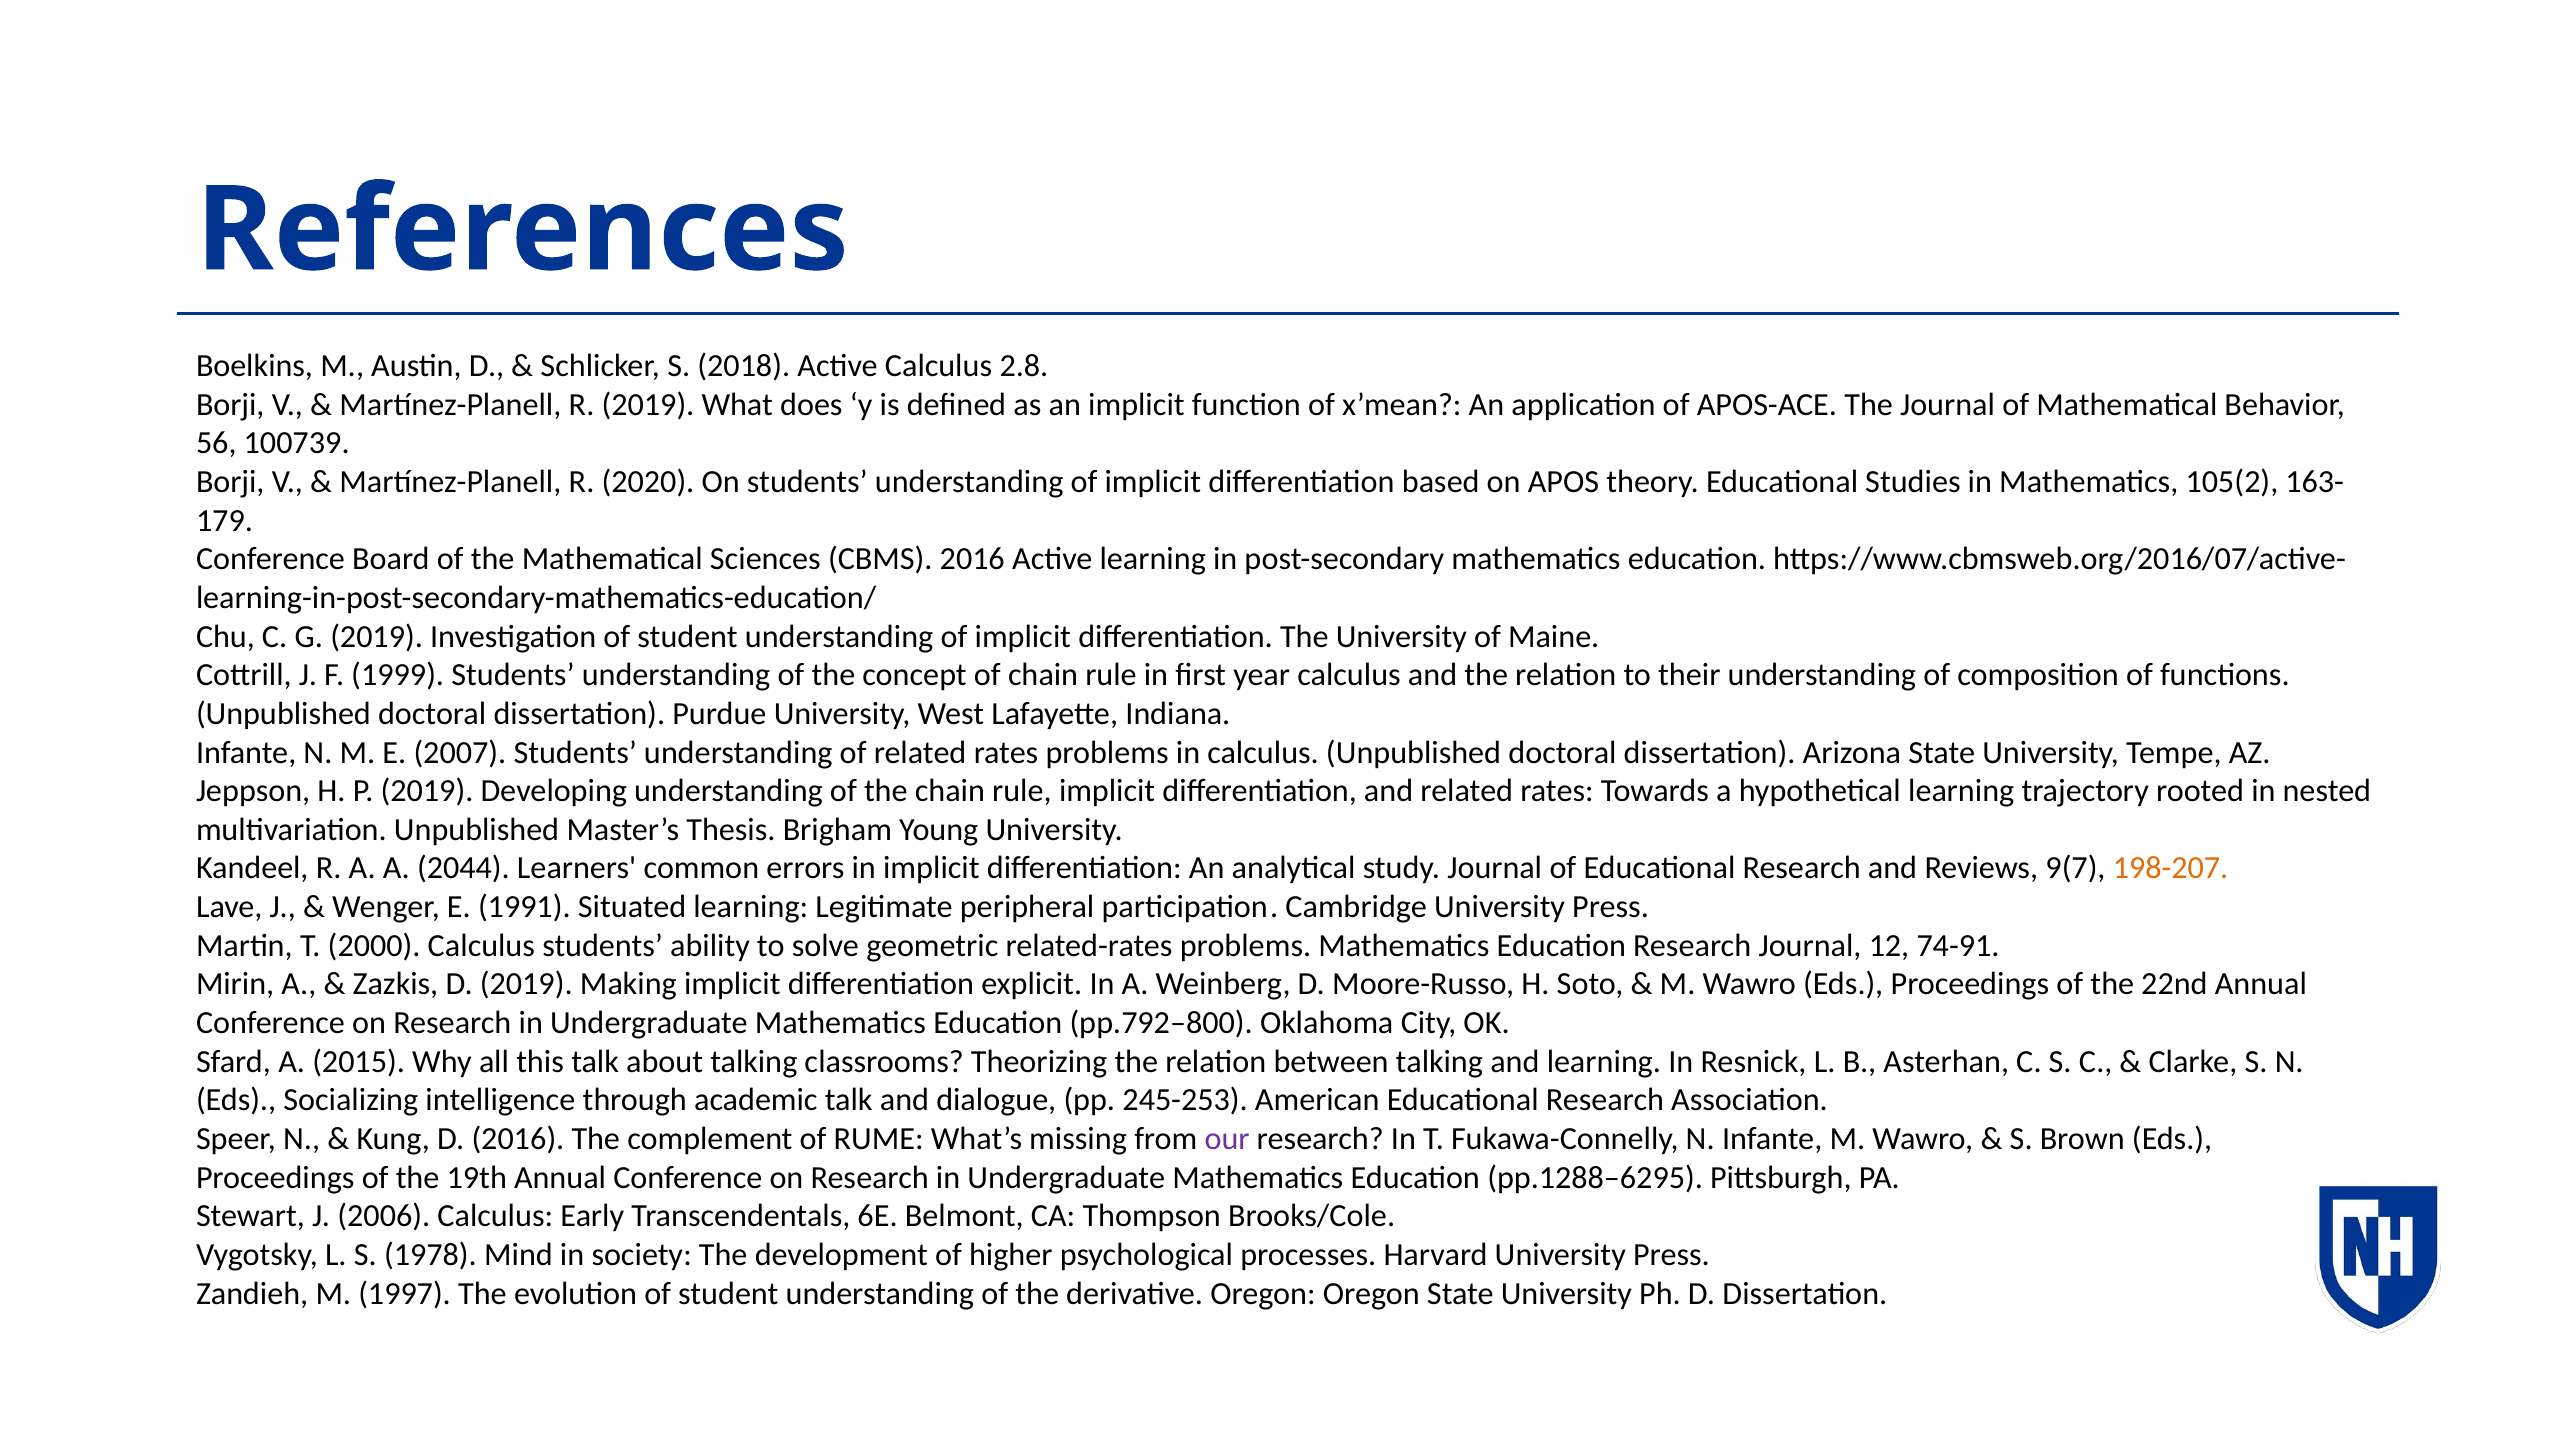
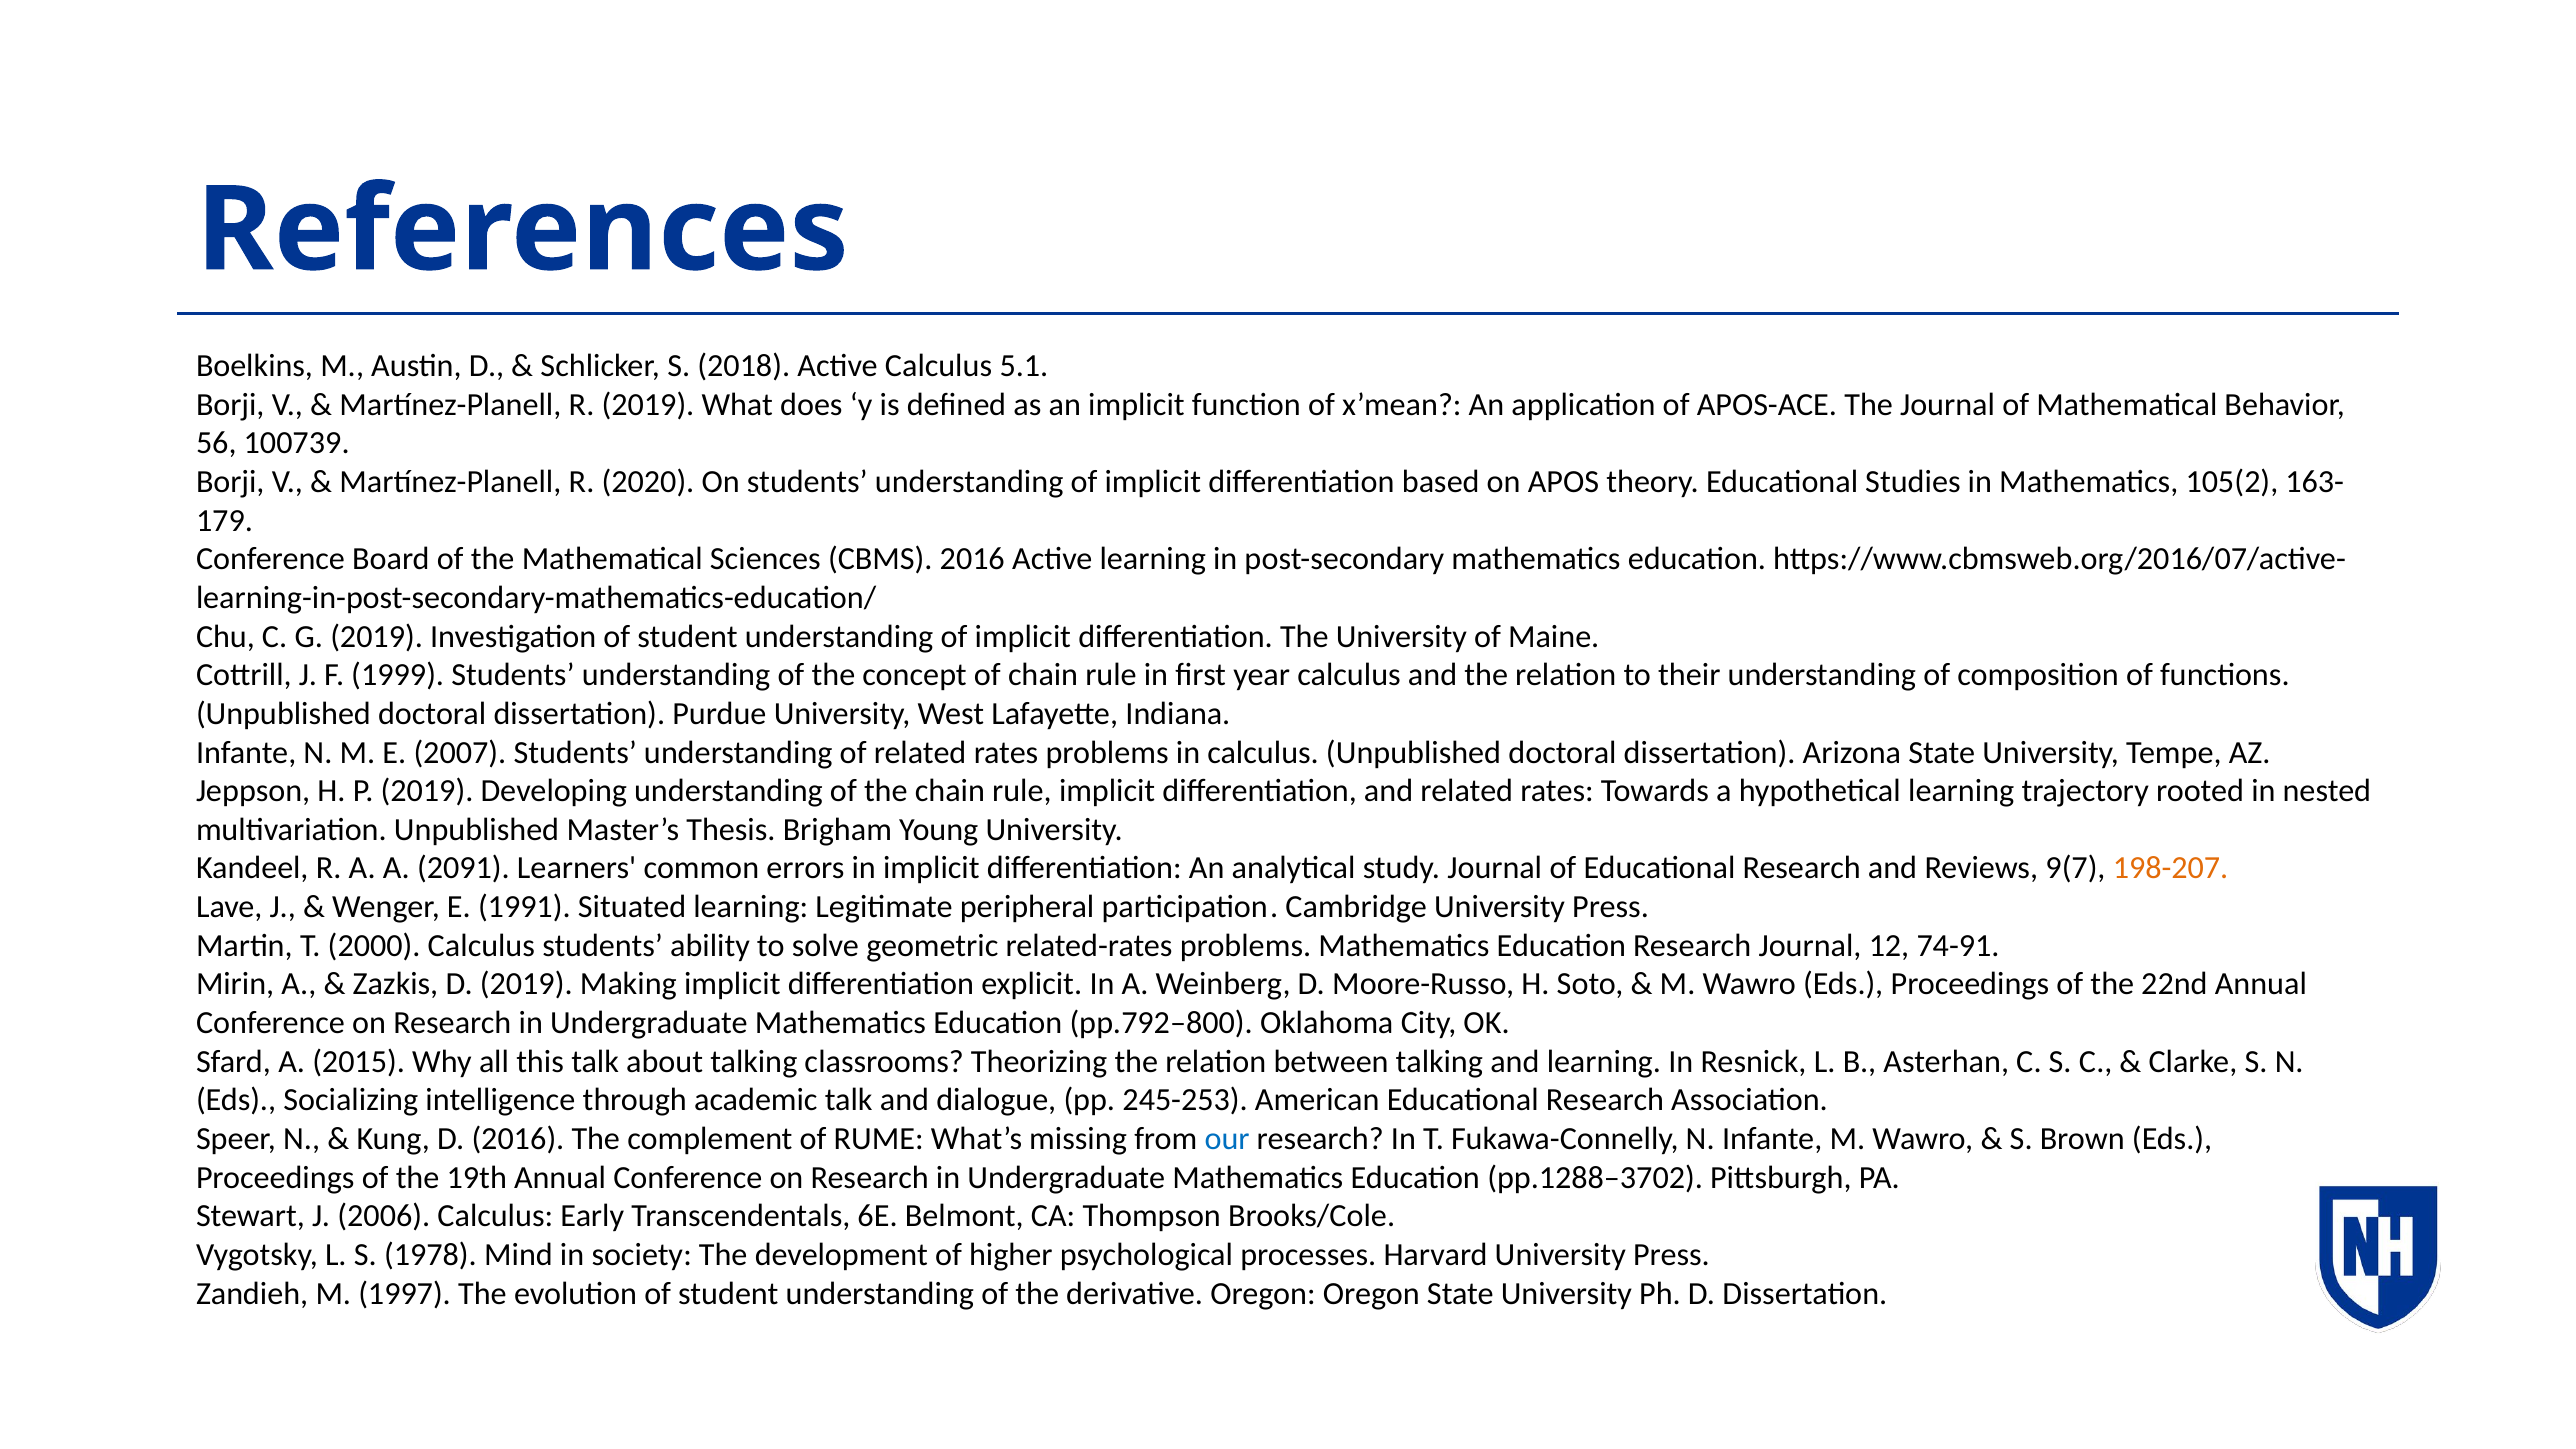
2.8: 2.8 -> 5.1
2044: 2044 -> 2091
our colour: purple -> blue
pp.1288–6295: pp.1288–6295 -> pp.1288–3702
